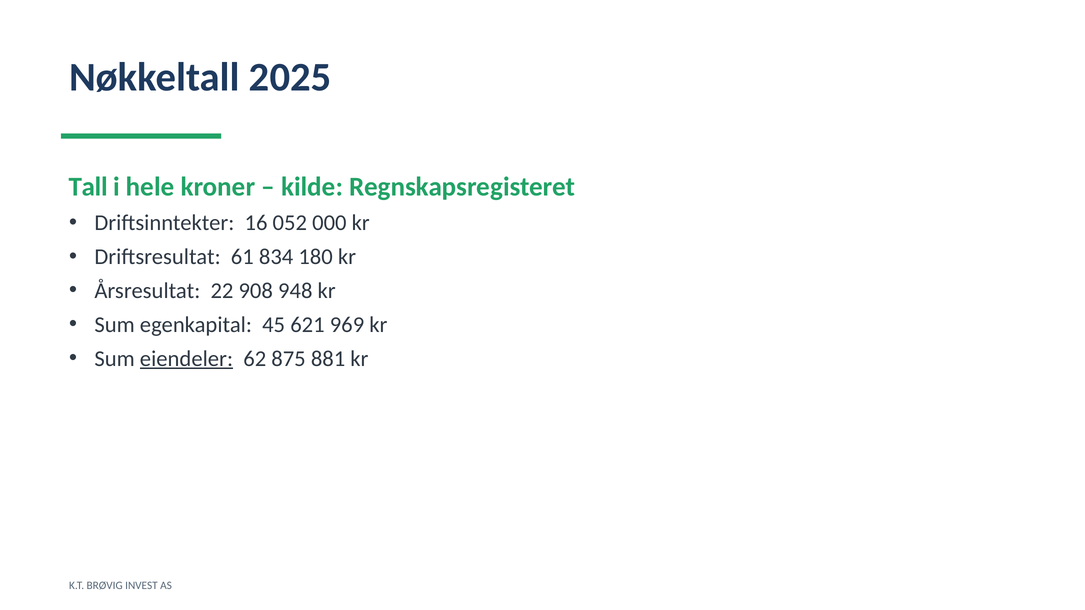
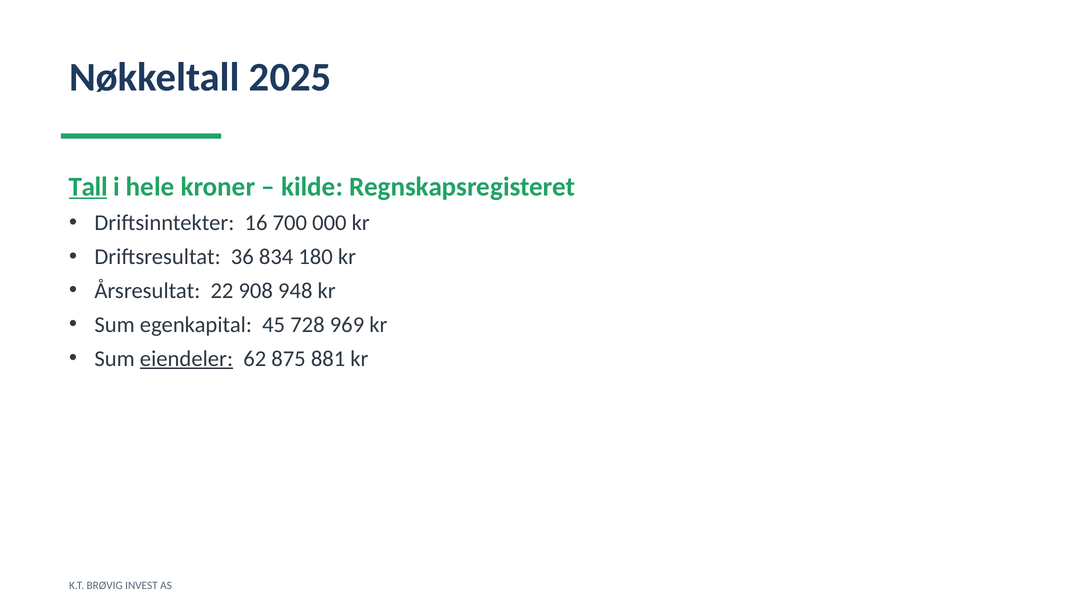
Tall underline: none -> present
052: 052 -> 700
61: 61 -> 36
621: 621 -> 728
